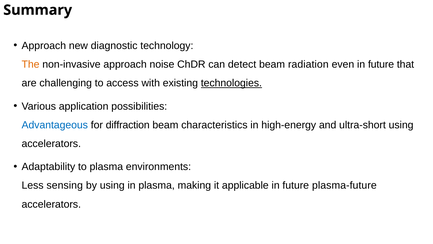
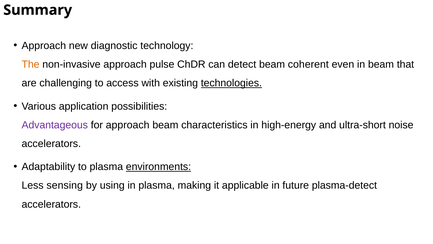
noise: noise -> pulse
radiation: radiation -> coherent
even in future: future -> beam
Advantageous colour: blue -> purple
for diffraction: diffraction -> approach
ultra-short using: using -> noise
environments underline: none -> present
plasma-future: plasma-future -> plasma-detect
